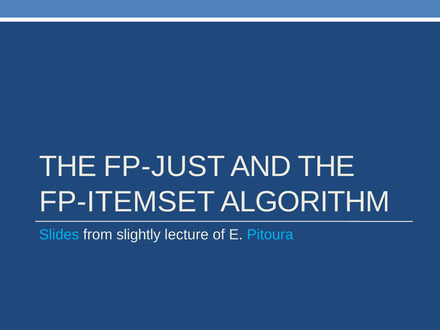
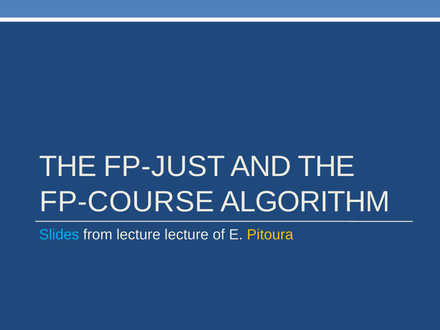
FP-ITEMSET: FP-ITEMSET -> FP-COURSE
from slightly: slightly -> lecture
Pitoura colour: light blue -> yellow
